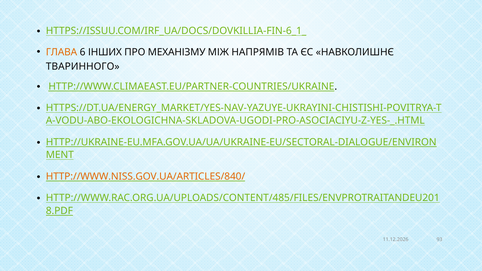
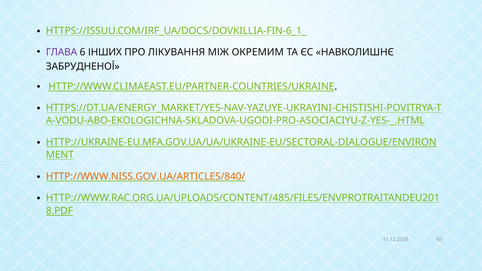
ГЛАВА colour: orange -> purple
МЕХАНІЗМУ: МЕХАНІЗМУ -> ЛІКУВАННЯ
НАПРЯМІВ: НАПРЯМІВ -> ОКРЕМИМ
ТВАРИННОГО: ТВАРИННОГО -> ЗАБРУДНЕНОЇ
